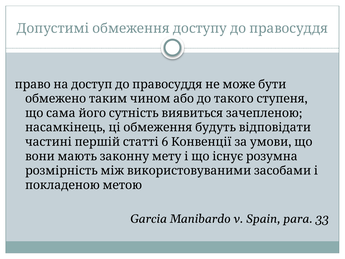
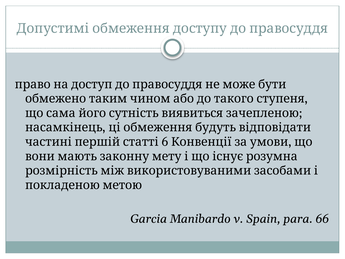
33: 33 -> 66
